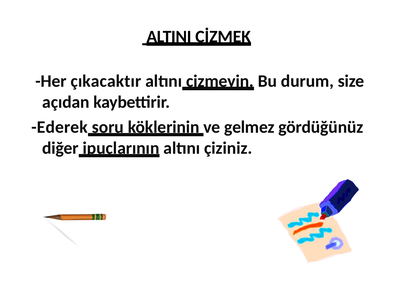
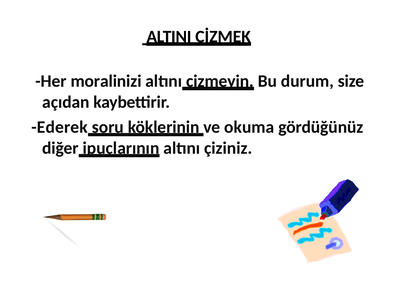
çıkacaktır: çıkacaktır -> moralinizi
gelmez: gelmez -> okuma
